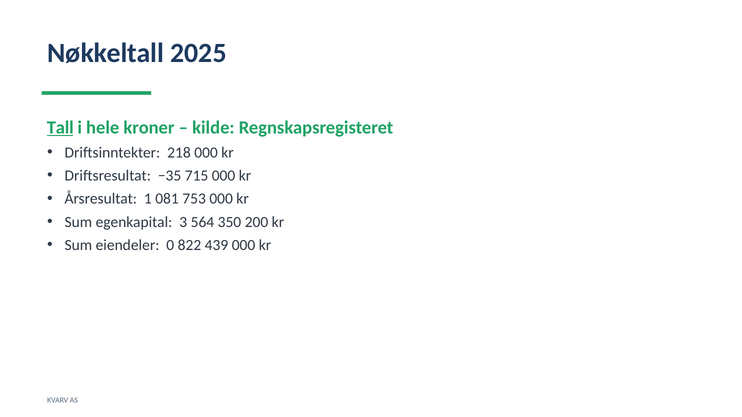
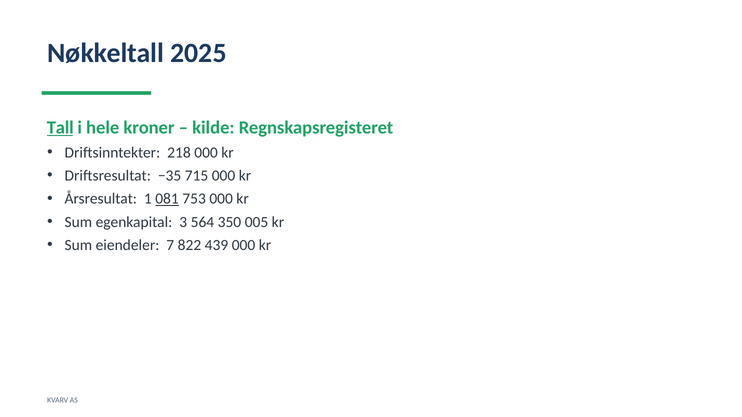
081 underline: none -> present
200: 200 -> 005
0: 0 -> 7
